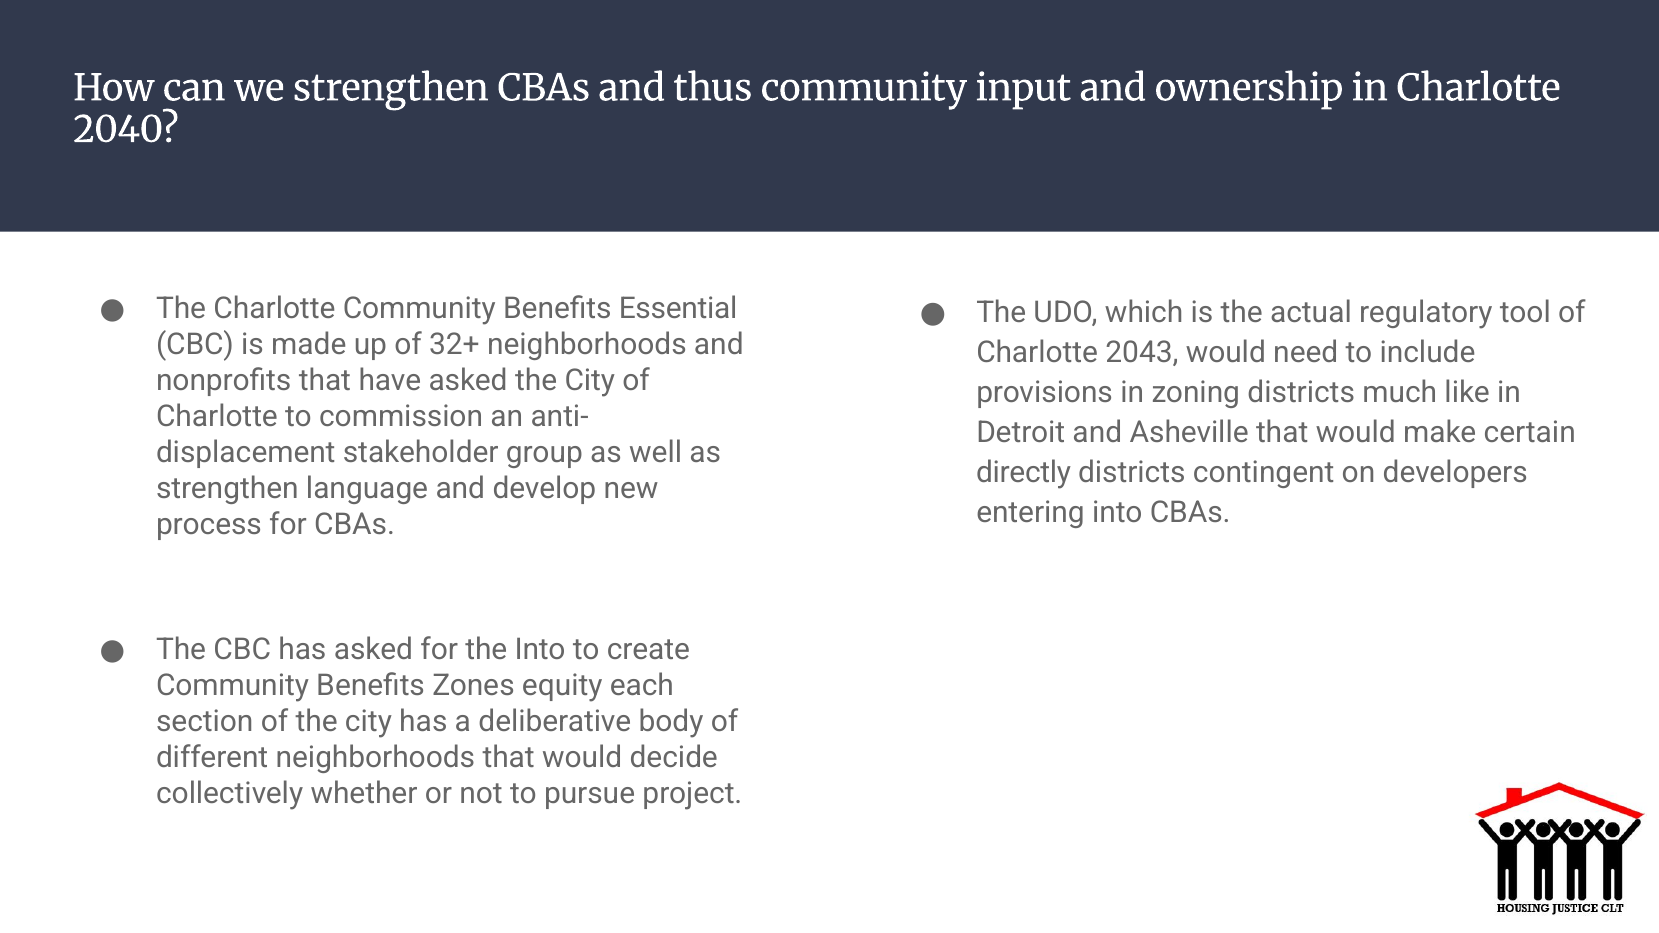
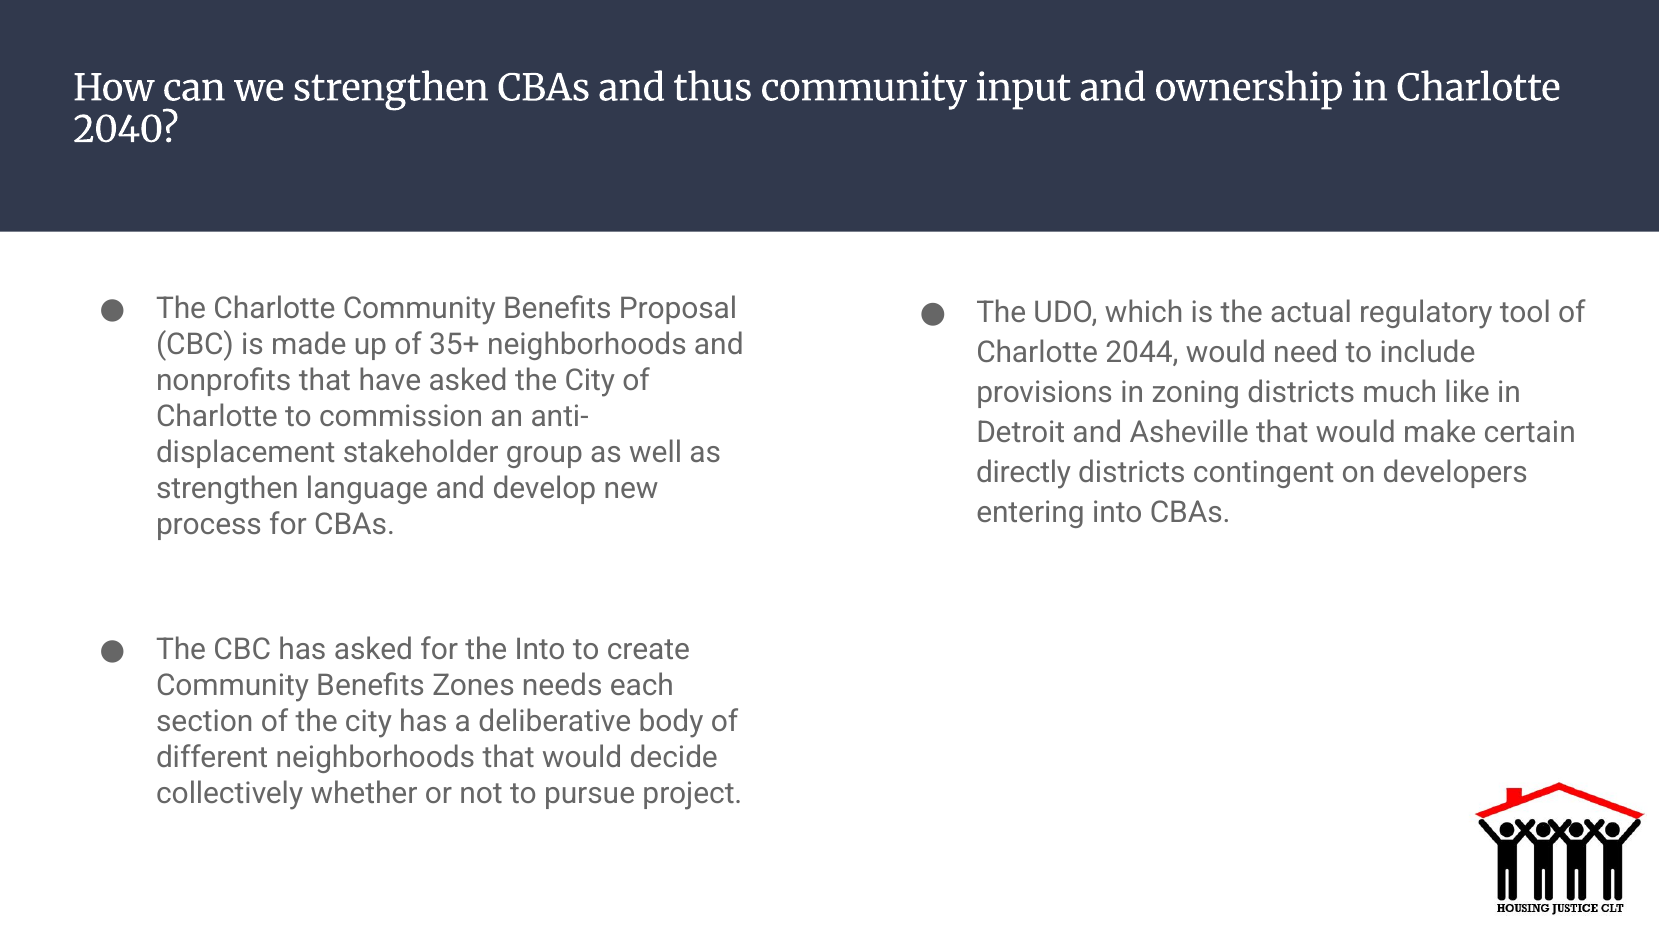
Essential: Essential -> Proposal
32+: 32+ -> 35+
2043: 2043 -> 2044
equity: equity -> needs
